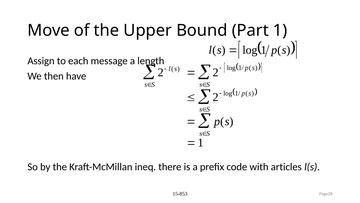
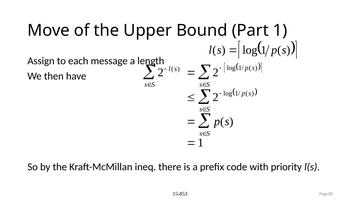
articles: articles -> priority
